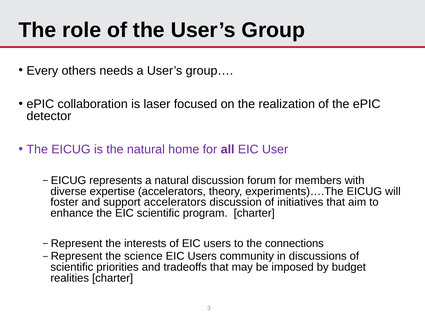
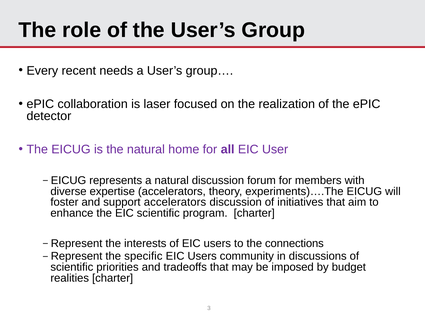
others: others -> recent
science: science -> specific
